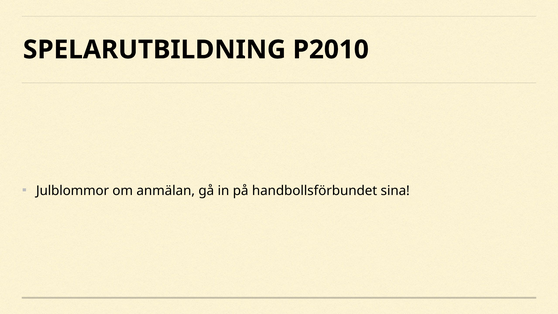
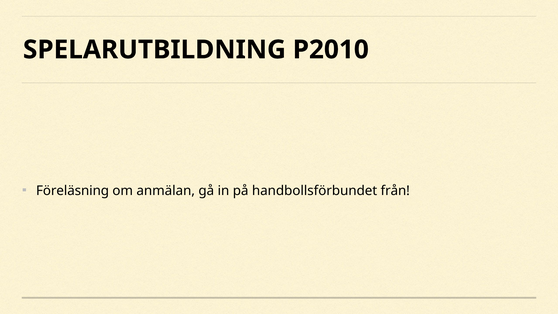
Julblommor: Julblommor -> Föreläsning
sina: sina -> från
